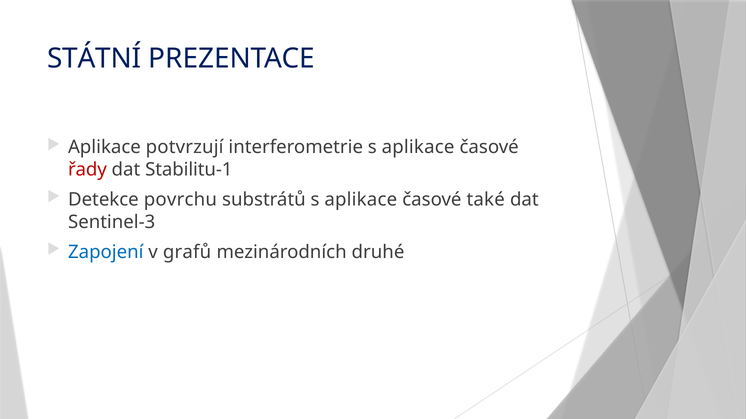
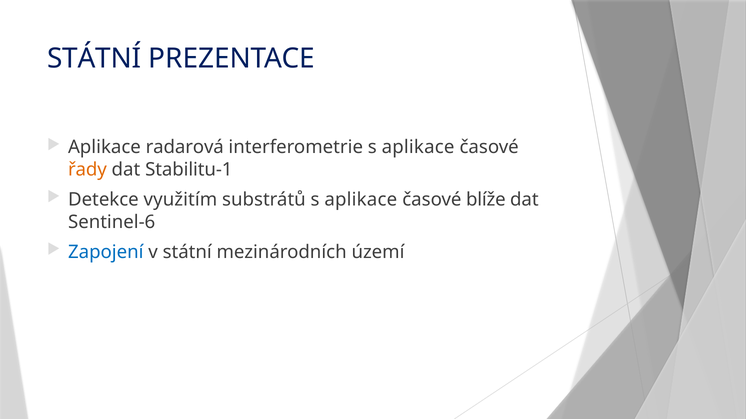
potvrzují: potvrzují -> radarová
řady colour: red -> orange
povrchu: povrchu -> využitím
také: také -> blíže
Sentinel-3: Sentinel-3 -> Sentinel-6
v grafů: grafů -> státní
druhé: druhé -> území
